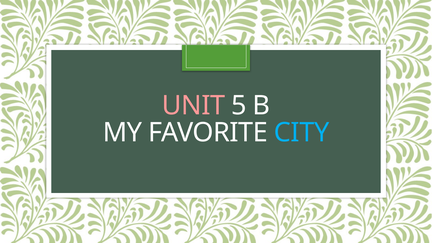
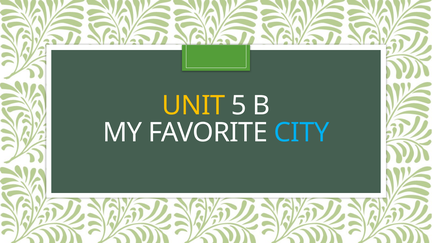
UNIT colour: pink -> yellow
